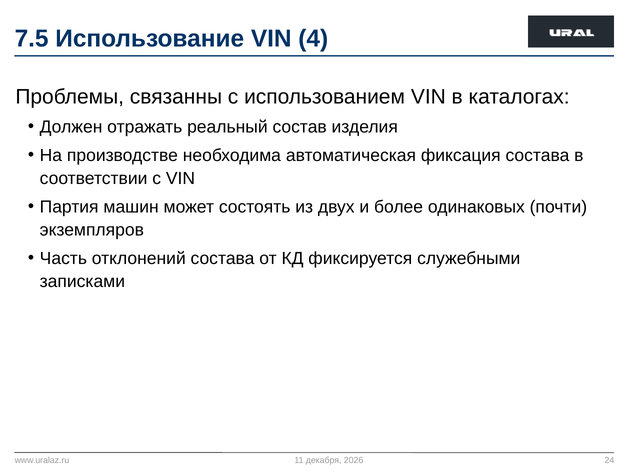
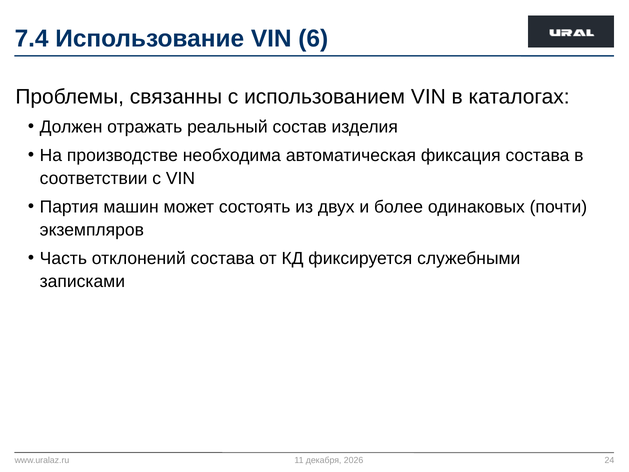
7.5: 7.5 -> 7.4
4: 4 -> 6
